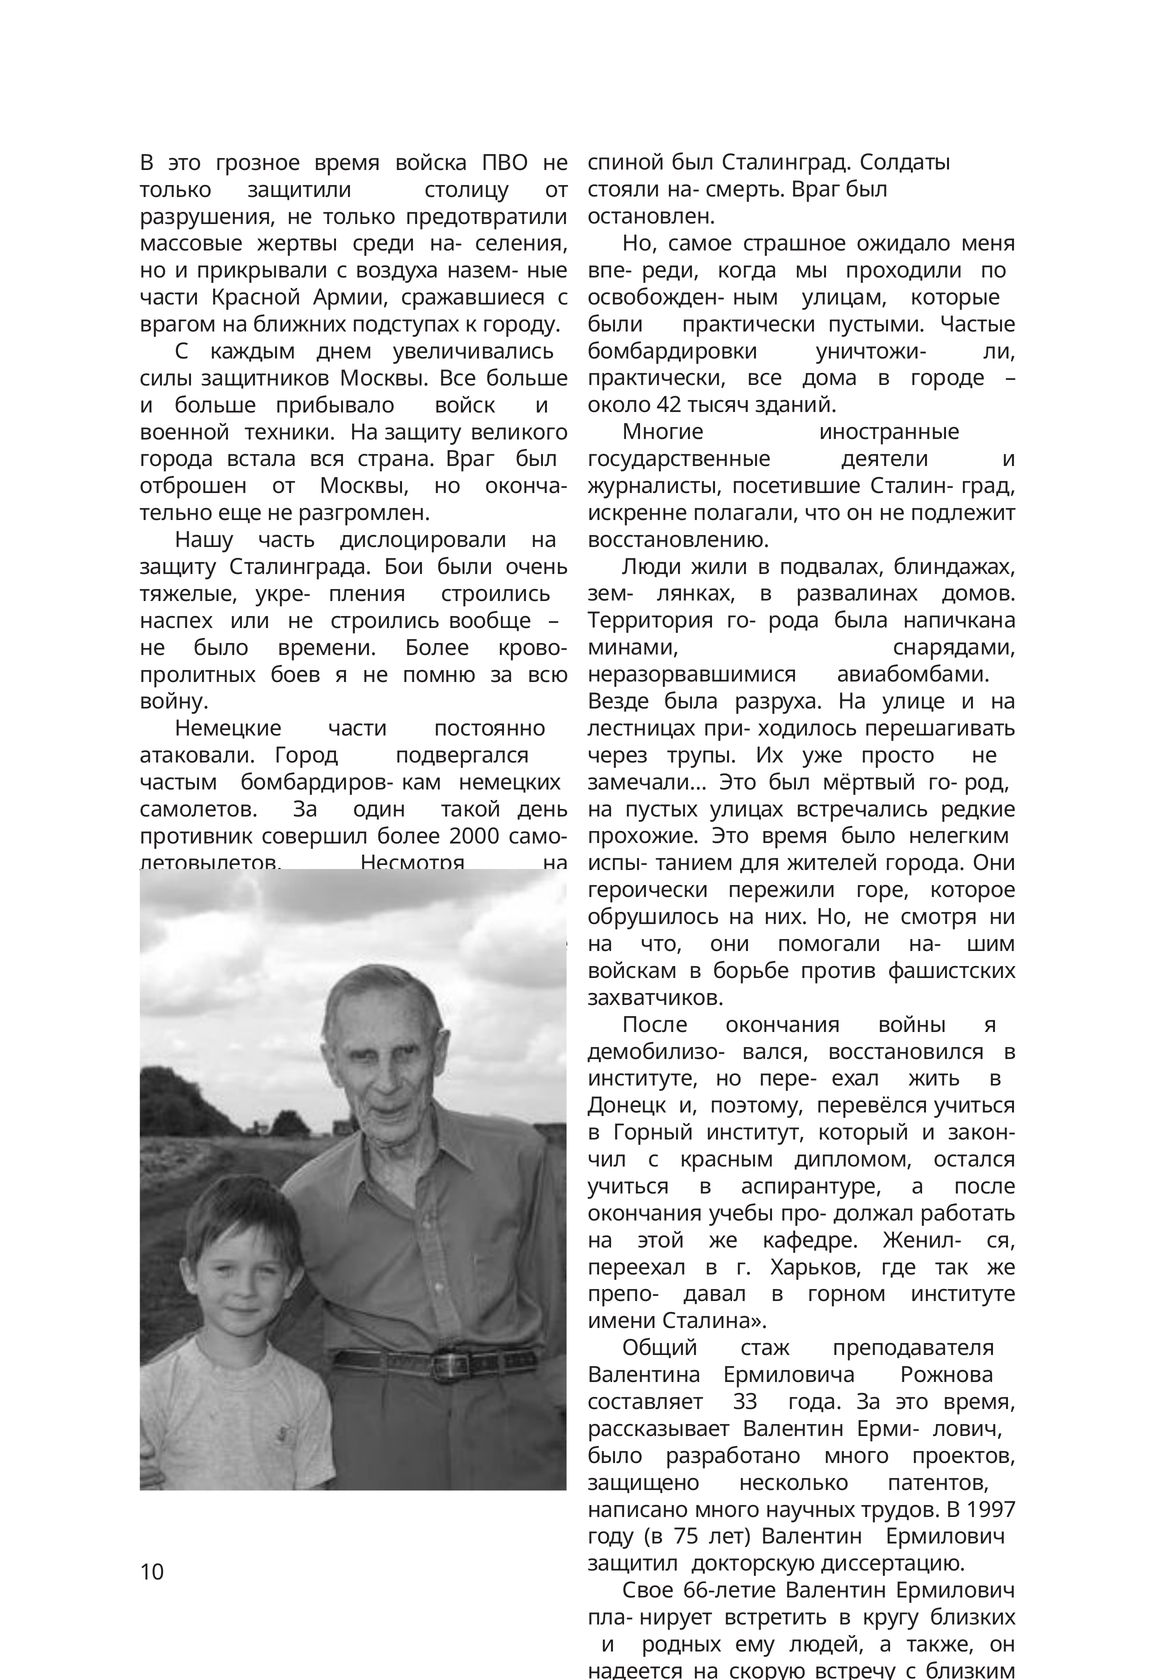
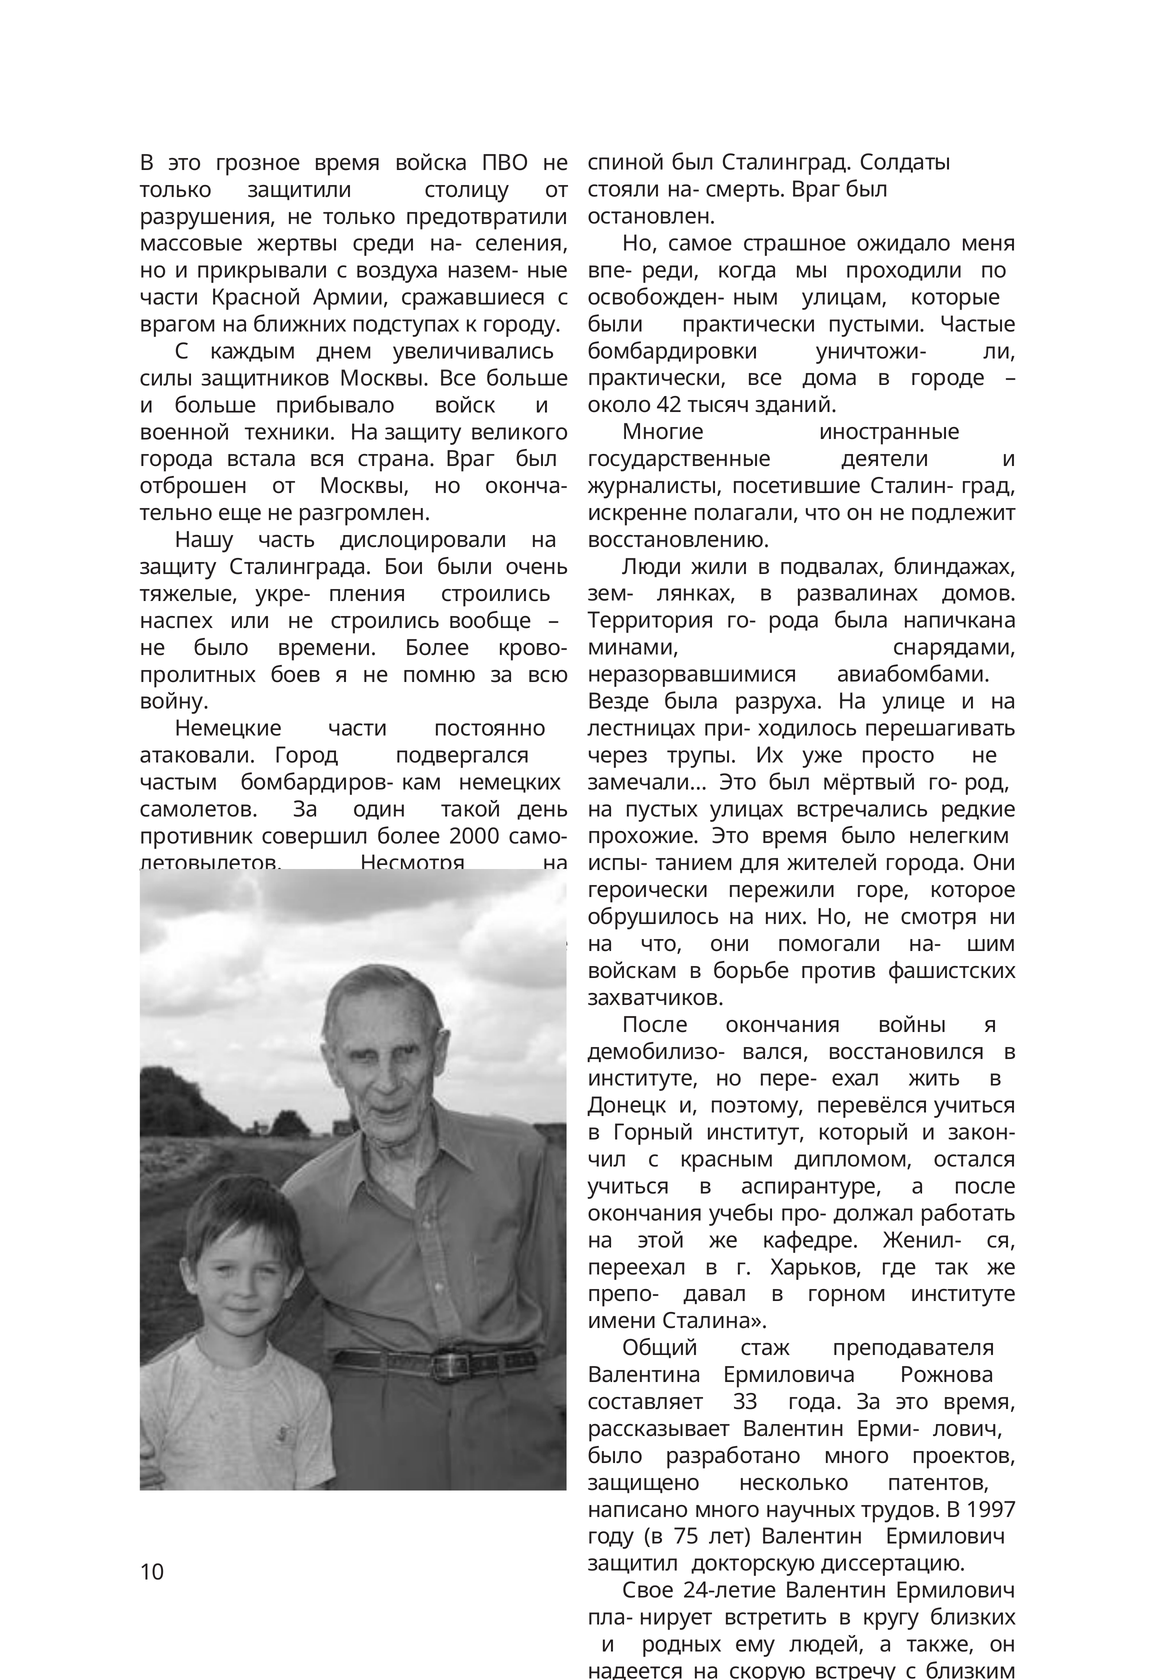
66-летие: 66-летие -> 24-летие
